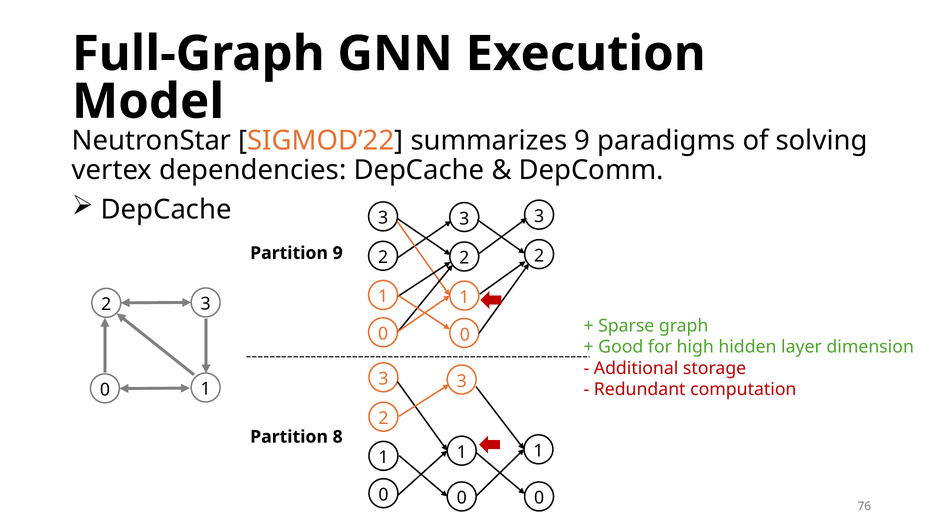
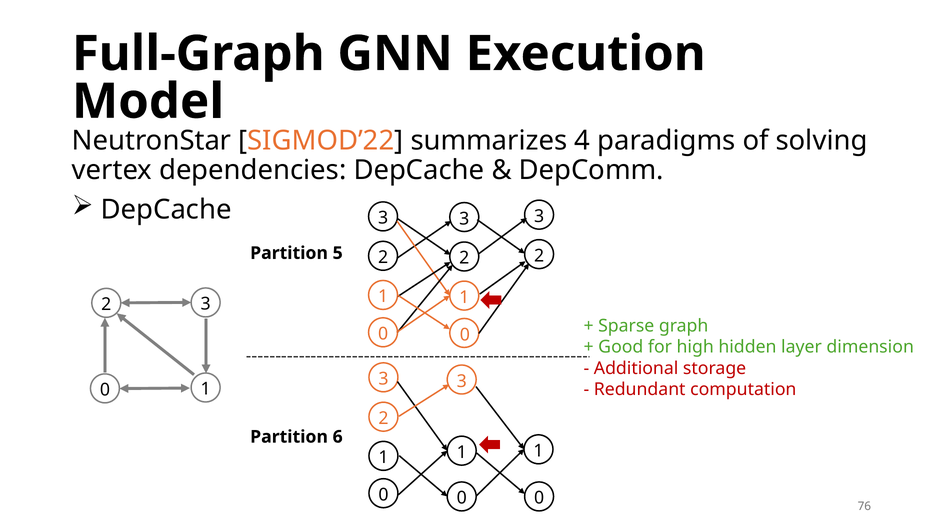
summarizes 9: 9 -> 4
Partition 9: 9 -> 5
8: 8 -> 6
